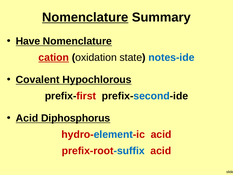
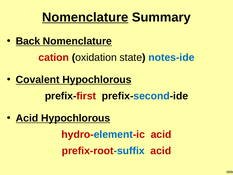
Have: Have -> Back
cation underline: present -> none
Acid Diphosphorus: Diphosphorus -> Hypochlorous
